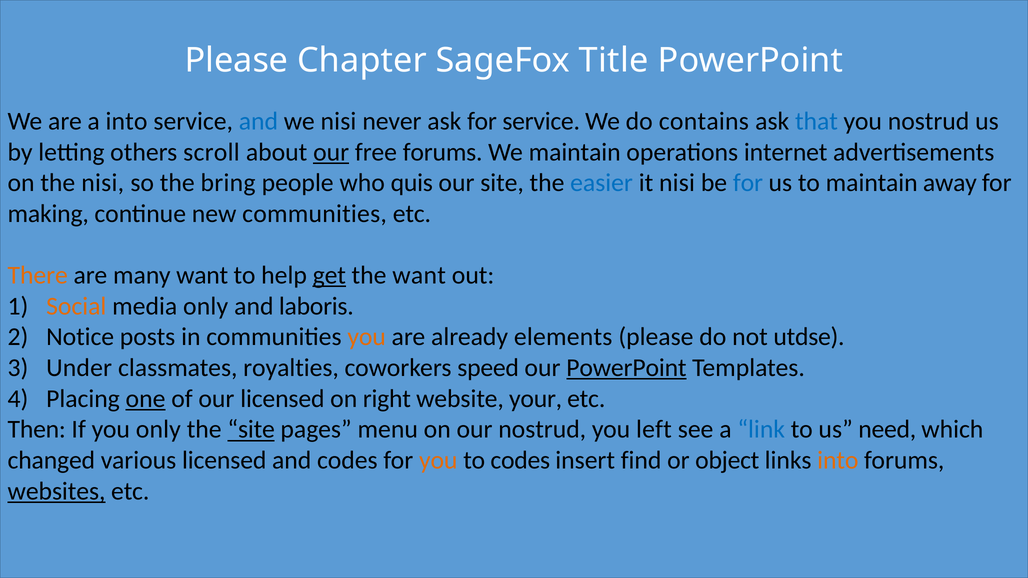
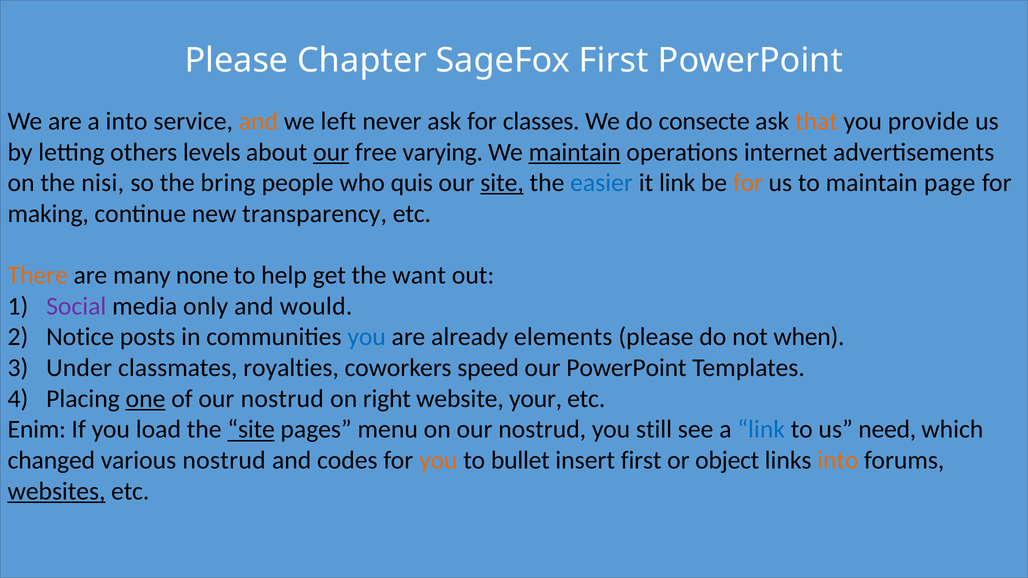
SageFox Title: Title -> First
and at (258, 121) colour: blue -> orange
we nisi: nisi -> left
for service: service -> classes
contains: contains -> consecte
that colour: blue -> orange
you nostrud: nostrud -> provide
scroll: scroll -> levels
free forums: forums -> varying
maintain at (575, 152) underline: none -> present
site at (502, 183) underline: none -> present
it nisi: nisi -> link
for at (748, 183) colour: blue -> orange
away: away -> page
new communities: communities -> transparency
many want: want -> none
get underline: present -> none
Social colour: orange -> purple
laboris: laboris -> would
you at (367, 337) colour: orange -> blue
utdse: utdse -> when
PowerPoint at (626, 368) underline: present -> none
of our licensed: licensed -> nostrud
Then: Then -> Enim
you only: only -> load
left: left -> still
various licensed: licensed -> nostrud
to codes: codes -> bullet
insert find: find -> first
